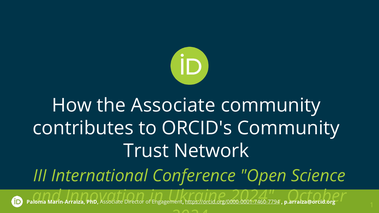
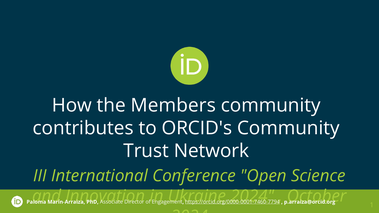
the Associate: Associate -> Members
